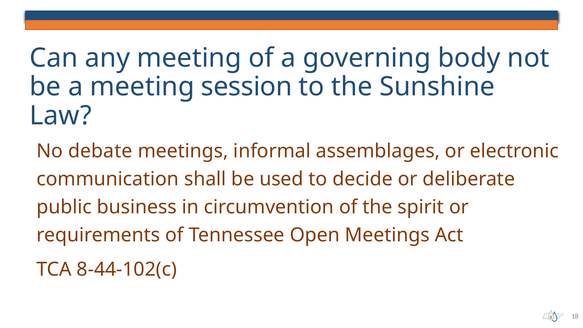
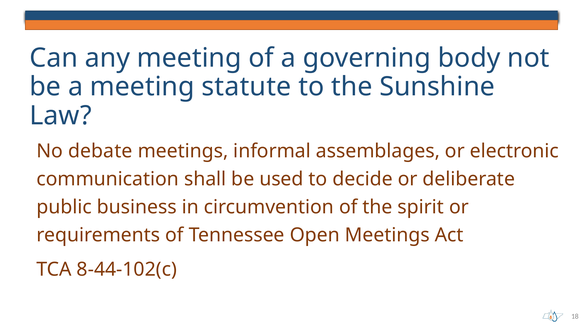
session: session -> statute
